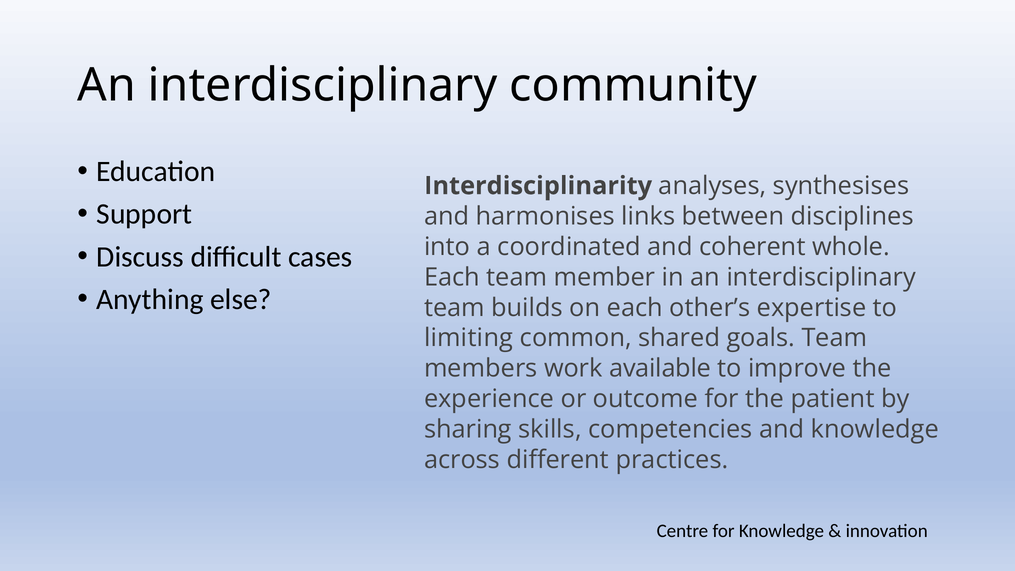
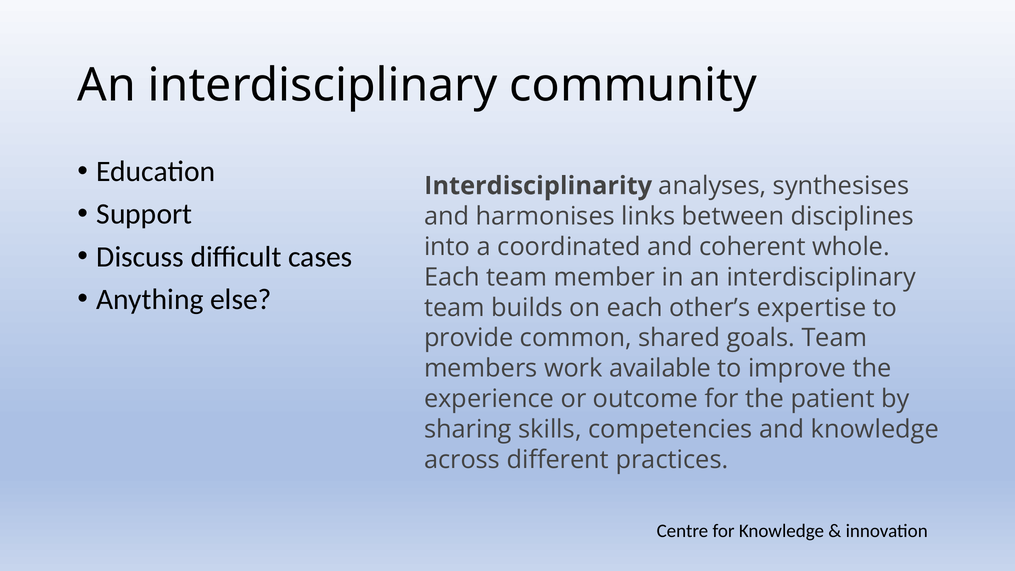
limiting: limiting -> provide
